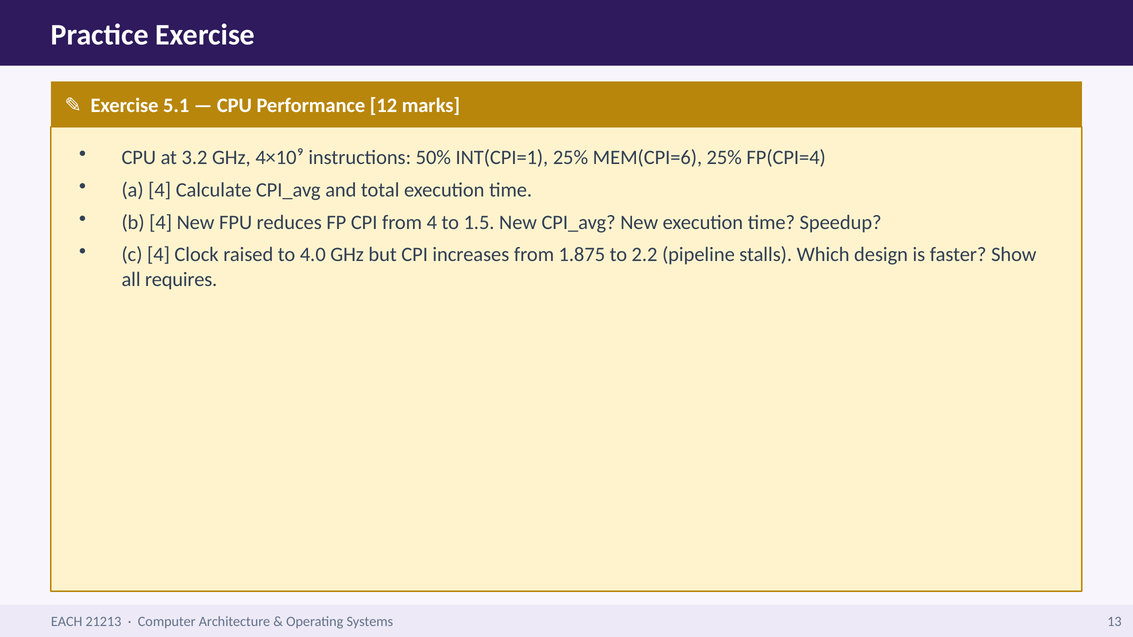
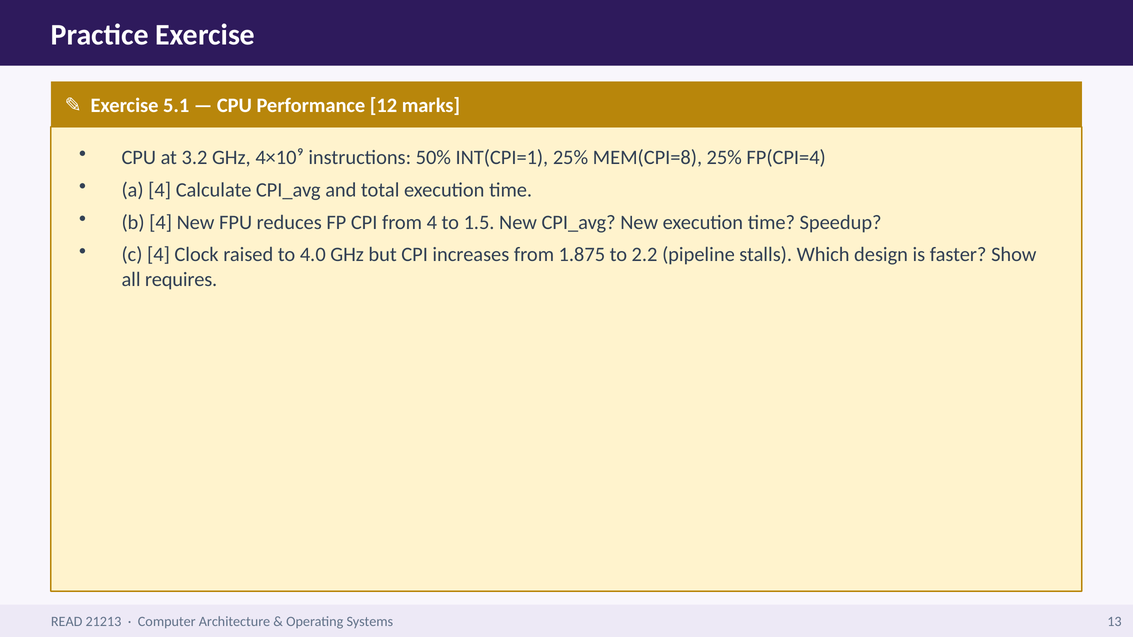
MEM(CPI=6: MEM(CPI=6 -> MEM(CPI=8
EACH: EACH -> READ
